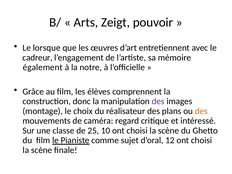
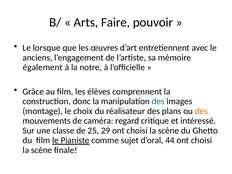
Zeigt: Zeigt -> Faire
cadreur: cadreur -> anciens
des at (158, 101) colour: purple -> blue
10: 10 -> 29
12: 12 -> 44
